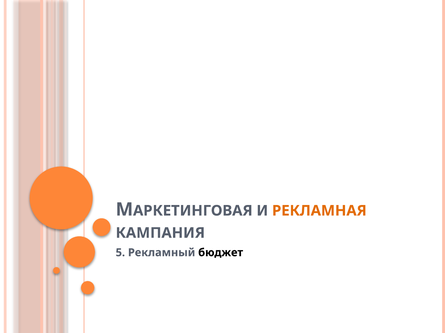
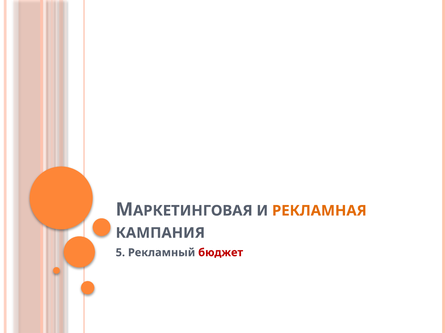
бюджет colour: black -> red
